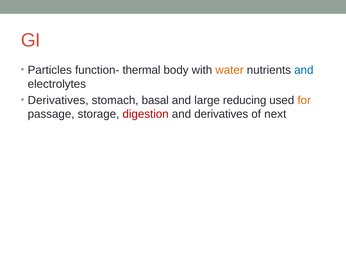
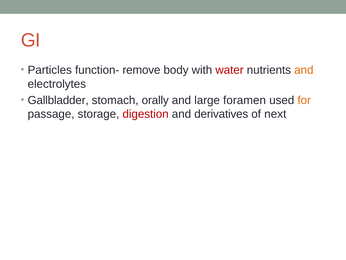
thermal: thermal -> remove
water colour: orange -> red
and at (304, 70) colour: blue -> orange
Derivatives at (58, 100): Derivatives -> Gallbladder
basal: basal -> orally
reducing: reducing -> foramen
